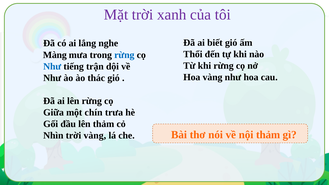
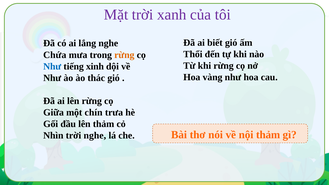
Màng: Màng -> Chứa
rừng at (124, 55) colour: blue -> orange
trận: trận -> xinh
trời vàng: vàng -> nghe
